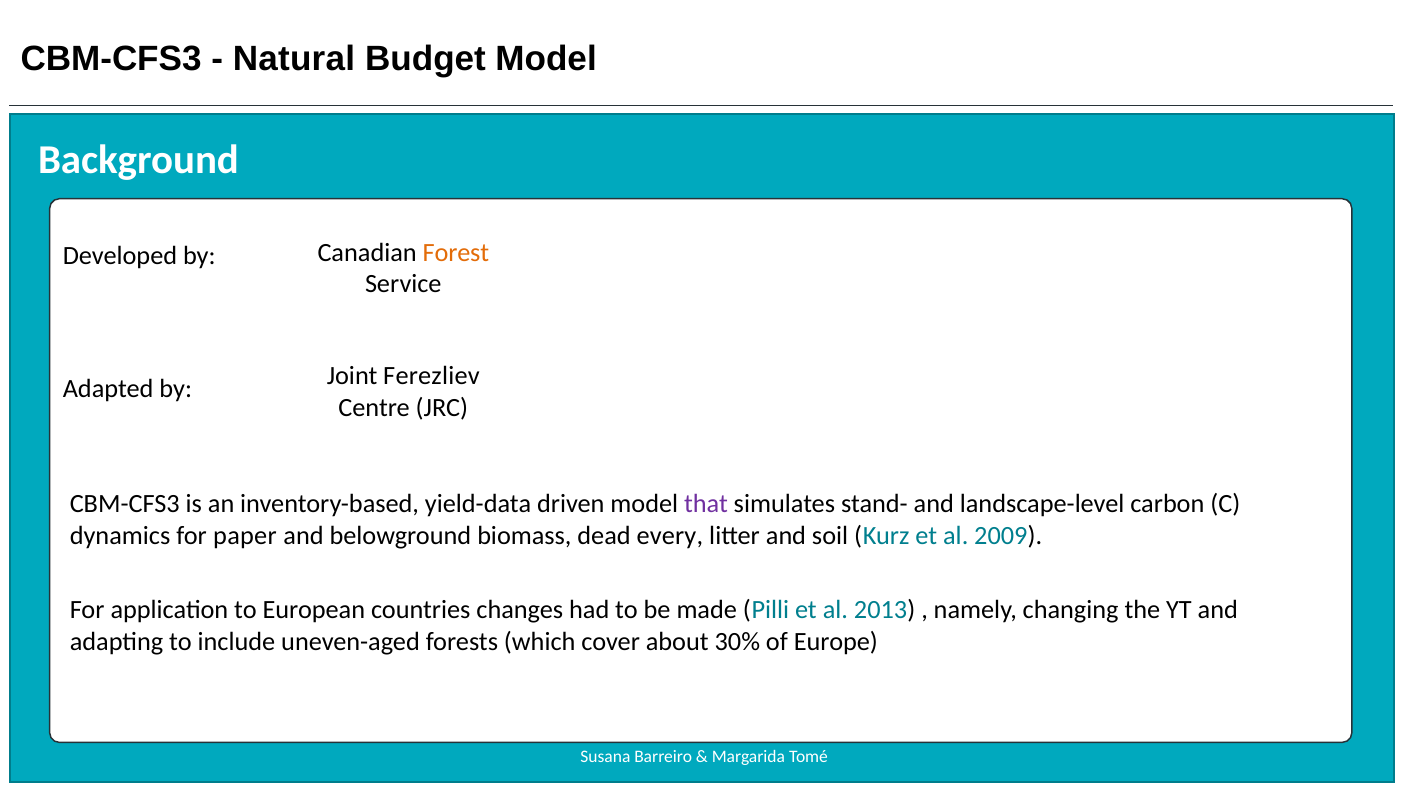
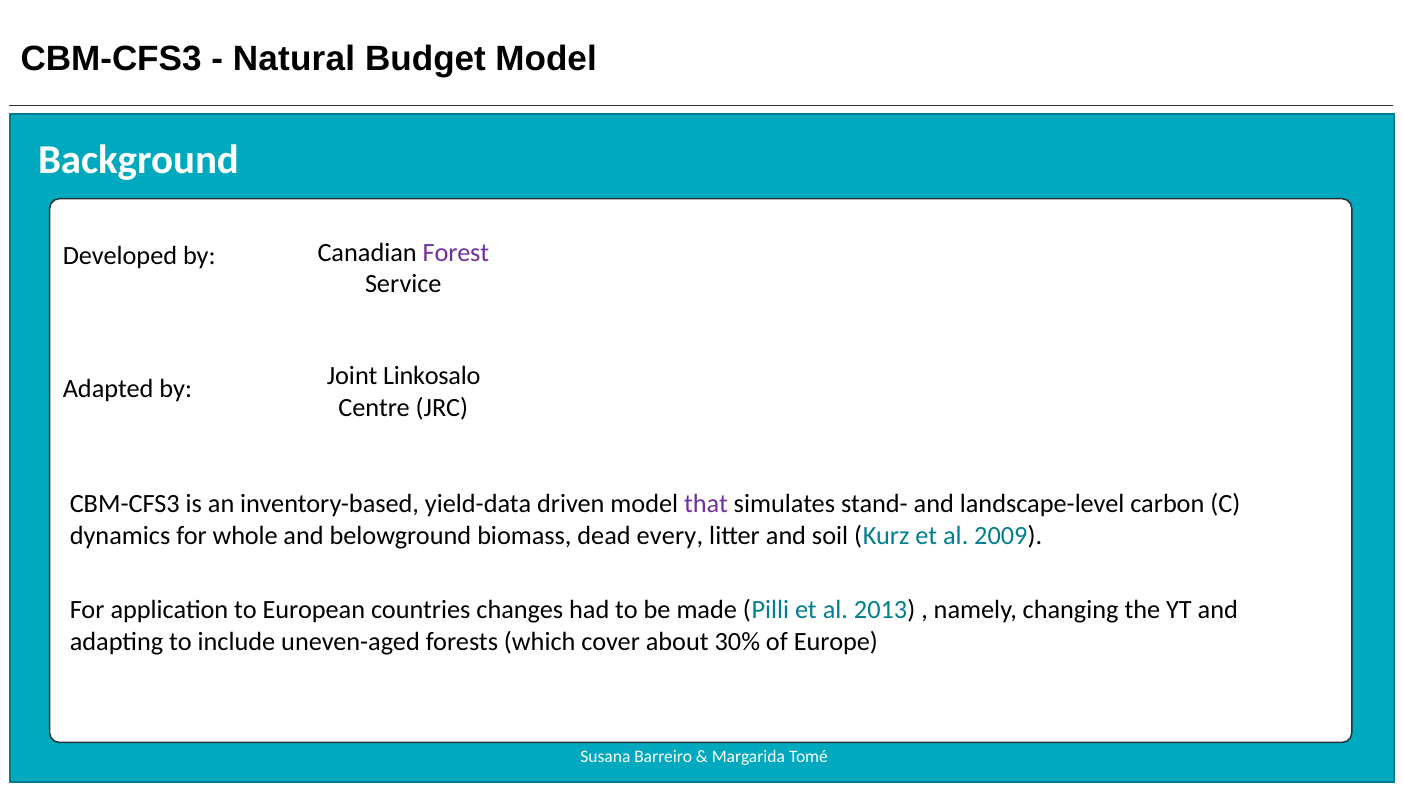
Forest colour: orange -> purple
Ferezliev: Ferezliev -> Linkosalo
paper: paper -> whole
